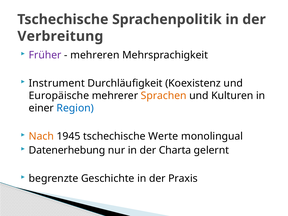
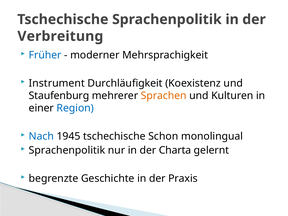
Früher colour: purple -> blue
mehreren: mehreren -> moderner
Europäische: Europäische -> Staufenburg
Nach colour: orange -> blue
Werte: Werte -> Schon
Datenerhebung at (67, 150): Datenerhebung -> Sprachenpolitik
